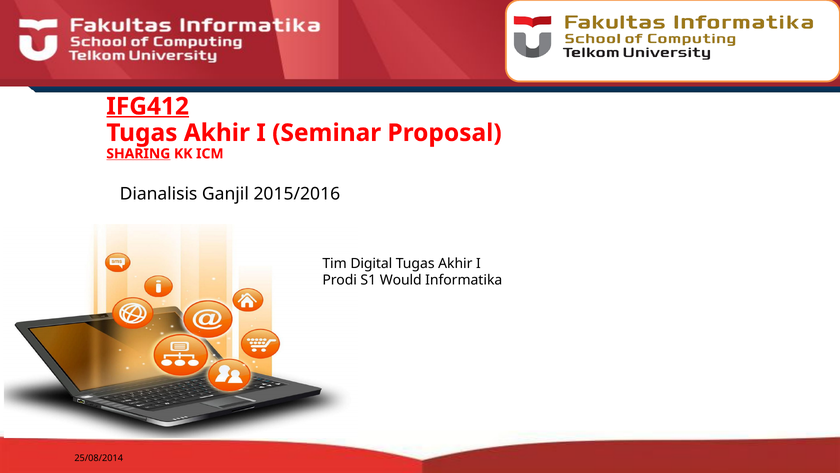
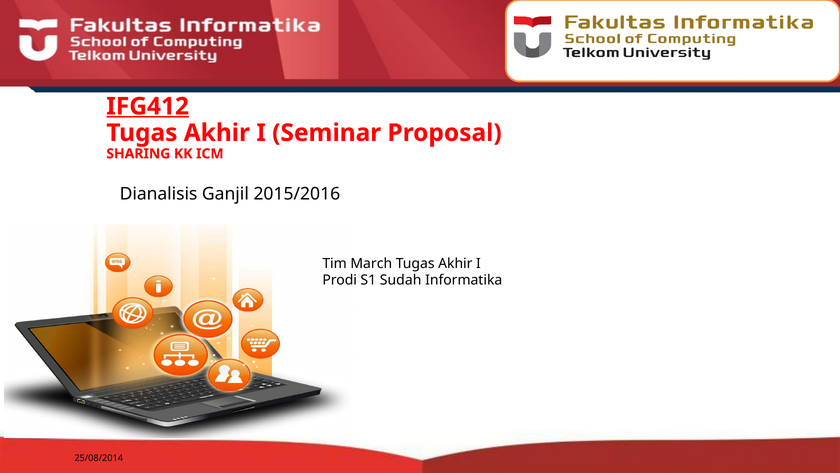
SHARING underline: present -> none
Digital: Digital -> March
Would: Would -> Sudah
